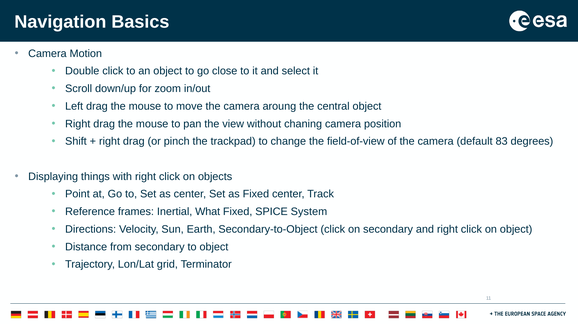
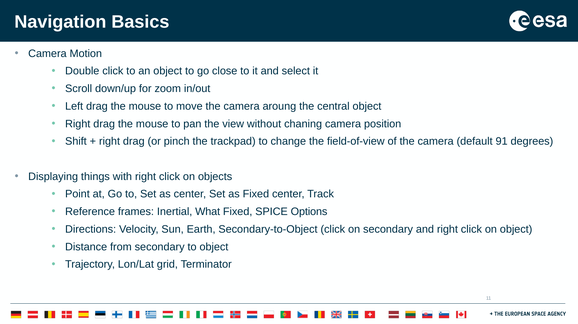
83: 83 -> 91
System: System -> Options
